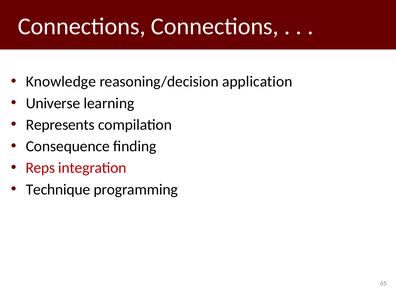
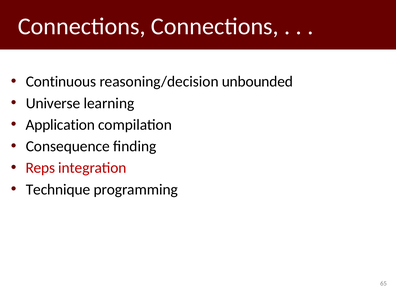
Knowledge: Knowledge -> Continuous
application: application -> unbounded
Represents: Represents -> Application
